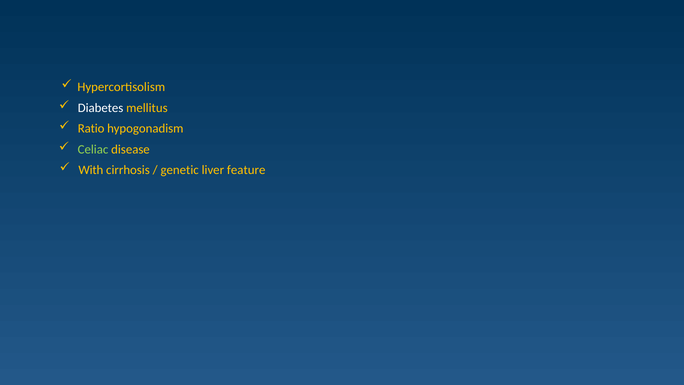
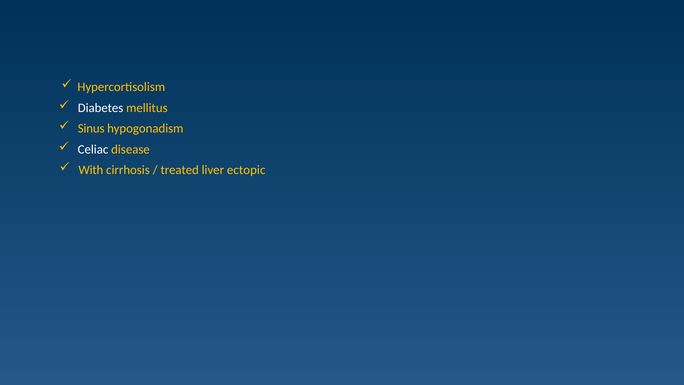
Ratio: Ratio -> Sinus
Celiac colour: light green -> white
genetic: genetic -> treated
feature: feature -> ectopic
